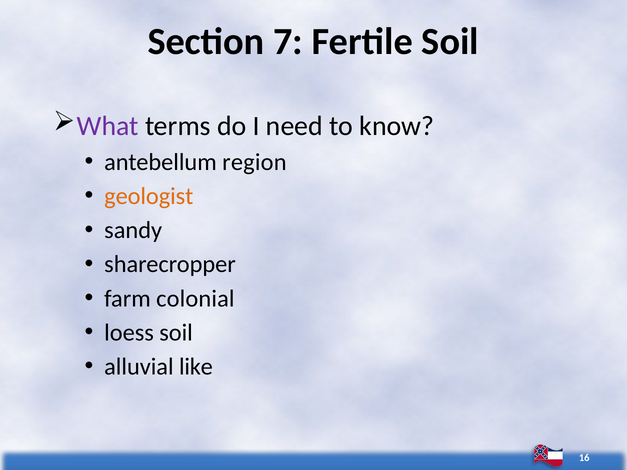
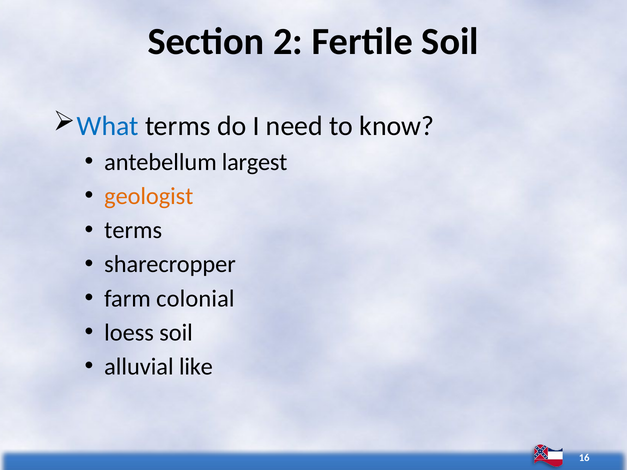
7: 7 -> 2
What colour: purple -> blue
region: region -> largest
sandy at (133, 230): sandy -> terms
